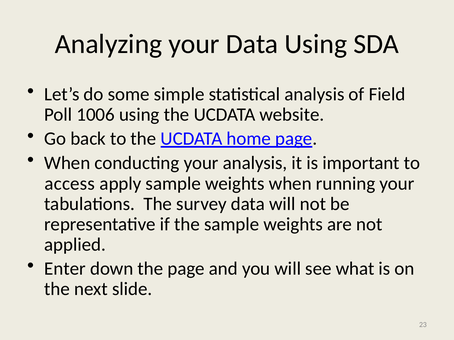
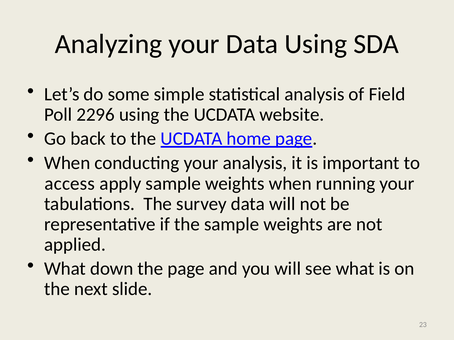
1006: 1006 -> 2296
Enter at (65, 269): Enter -> What
